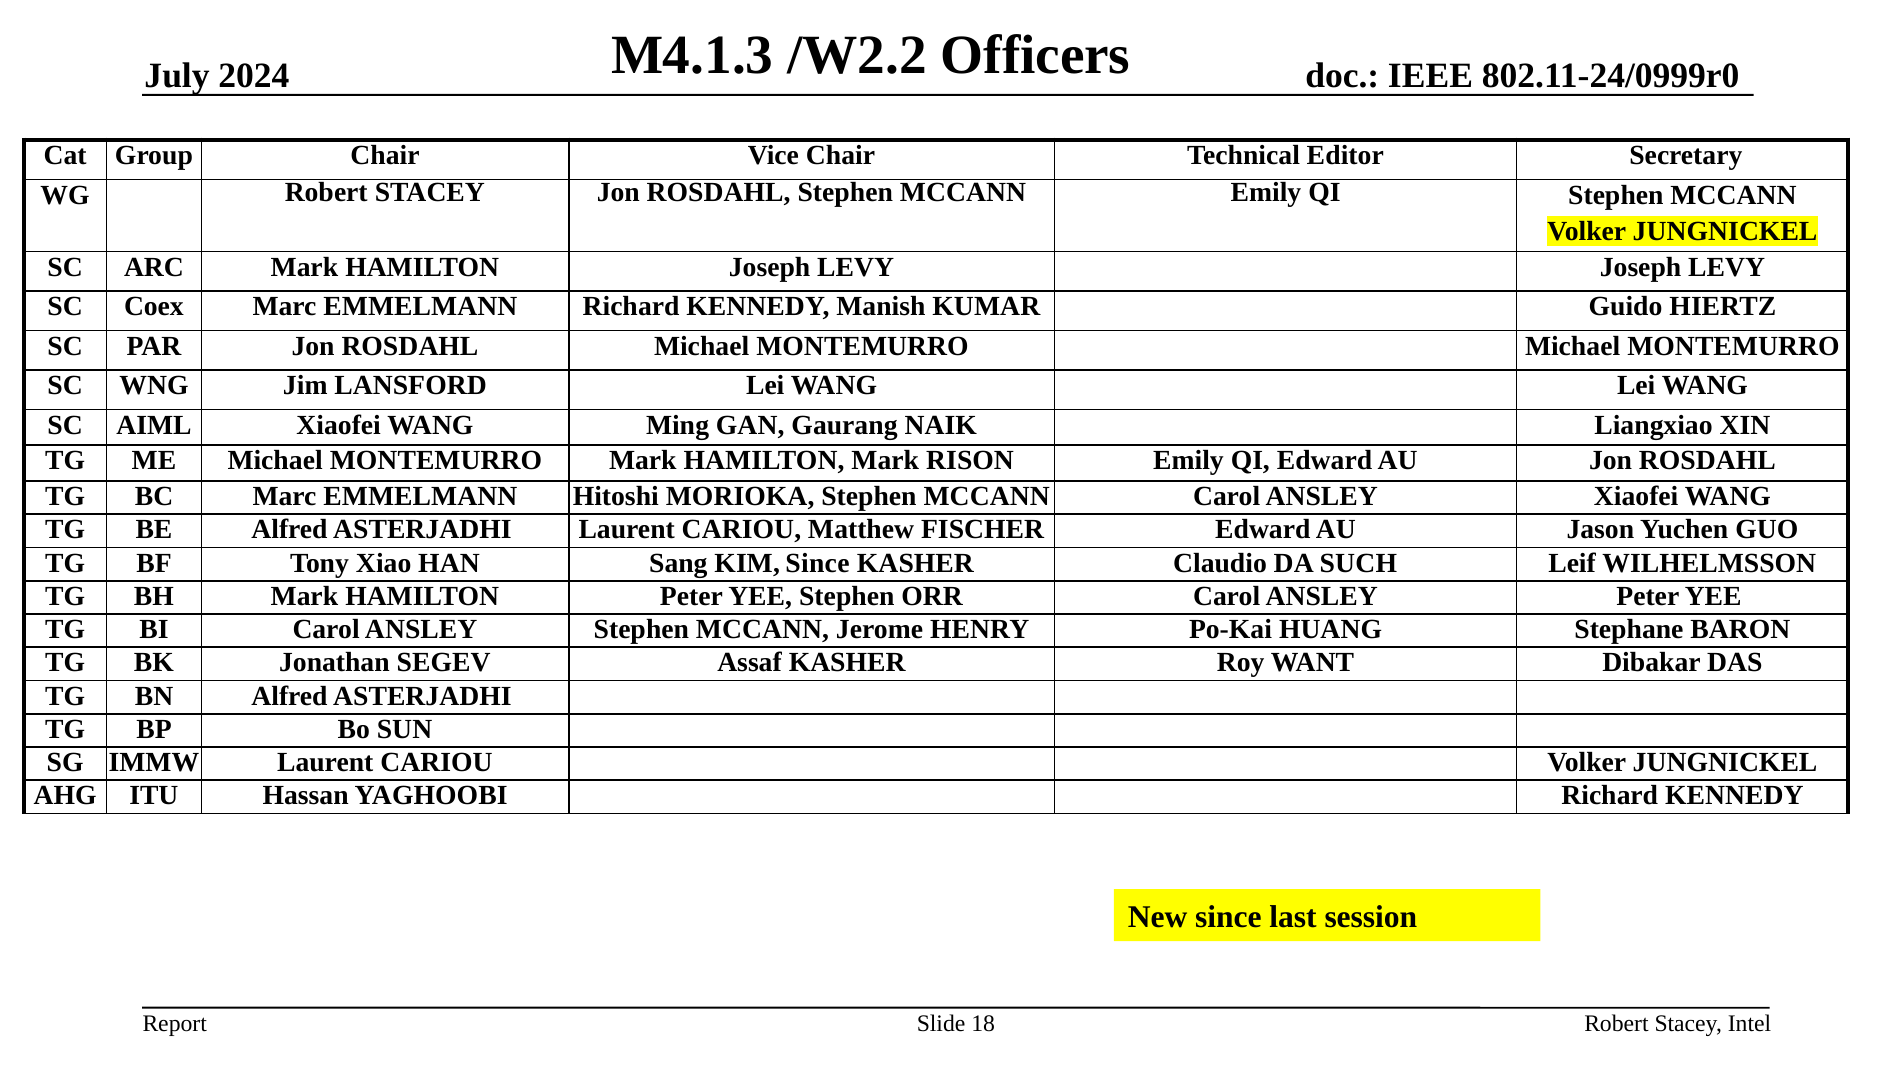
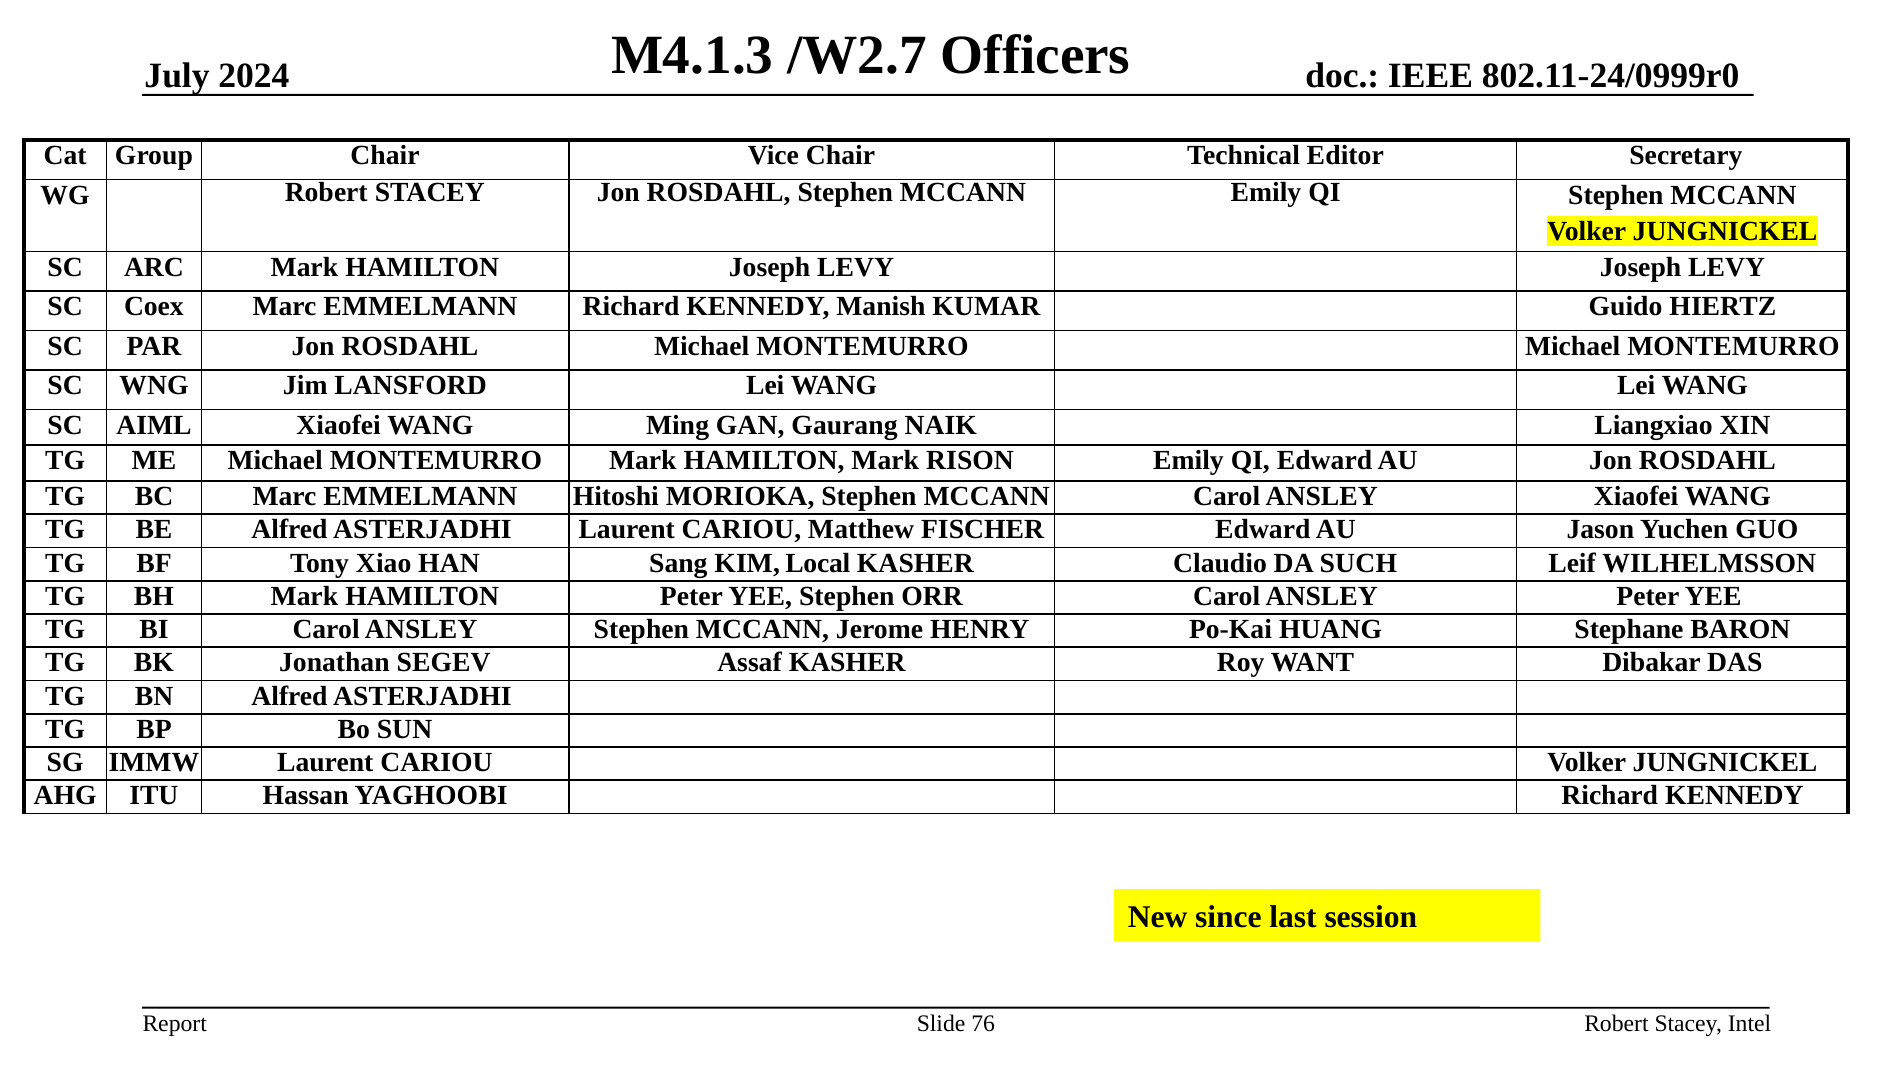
/W2.2: /W2.2 -> /W2.7
KIM Since: Since -> Local
18: 18 -> 76
